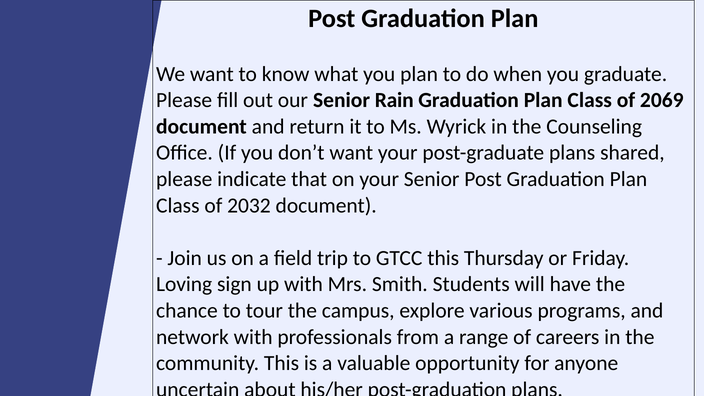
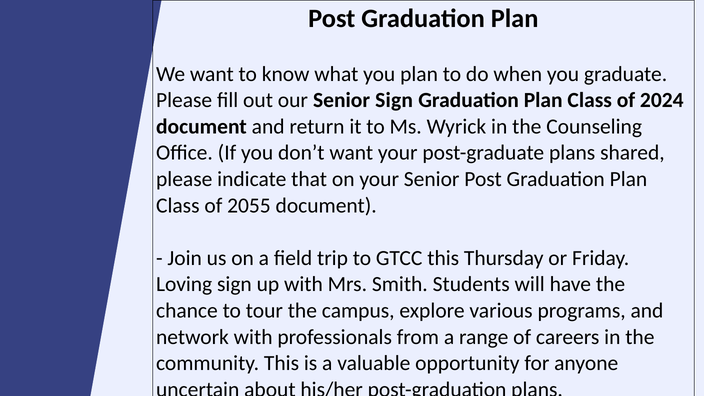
Senior Rain: Rain -> Sign
2069: 2069 -> 2024
2032: 2032 -> 2055
